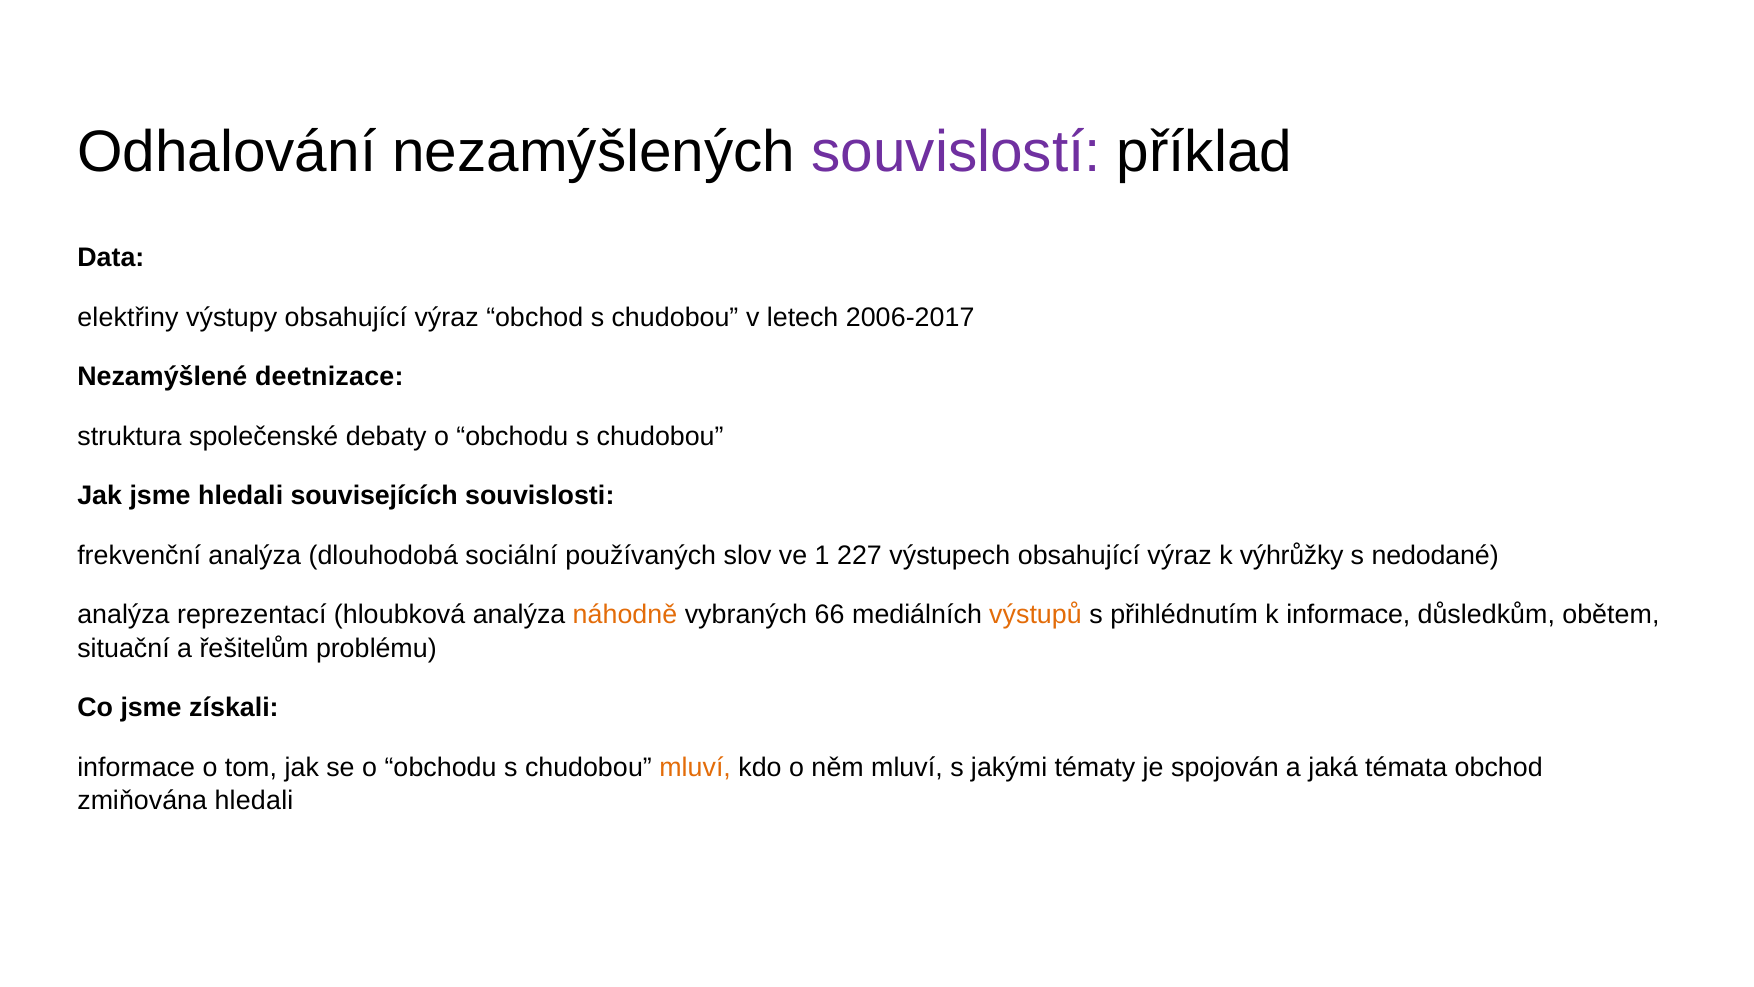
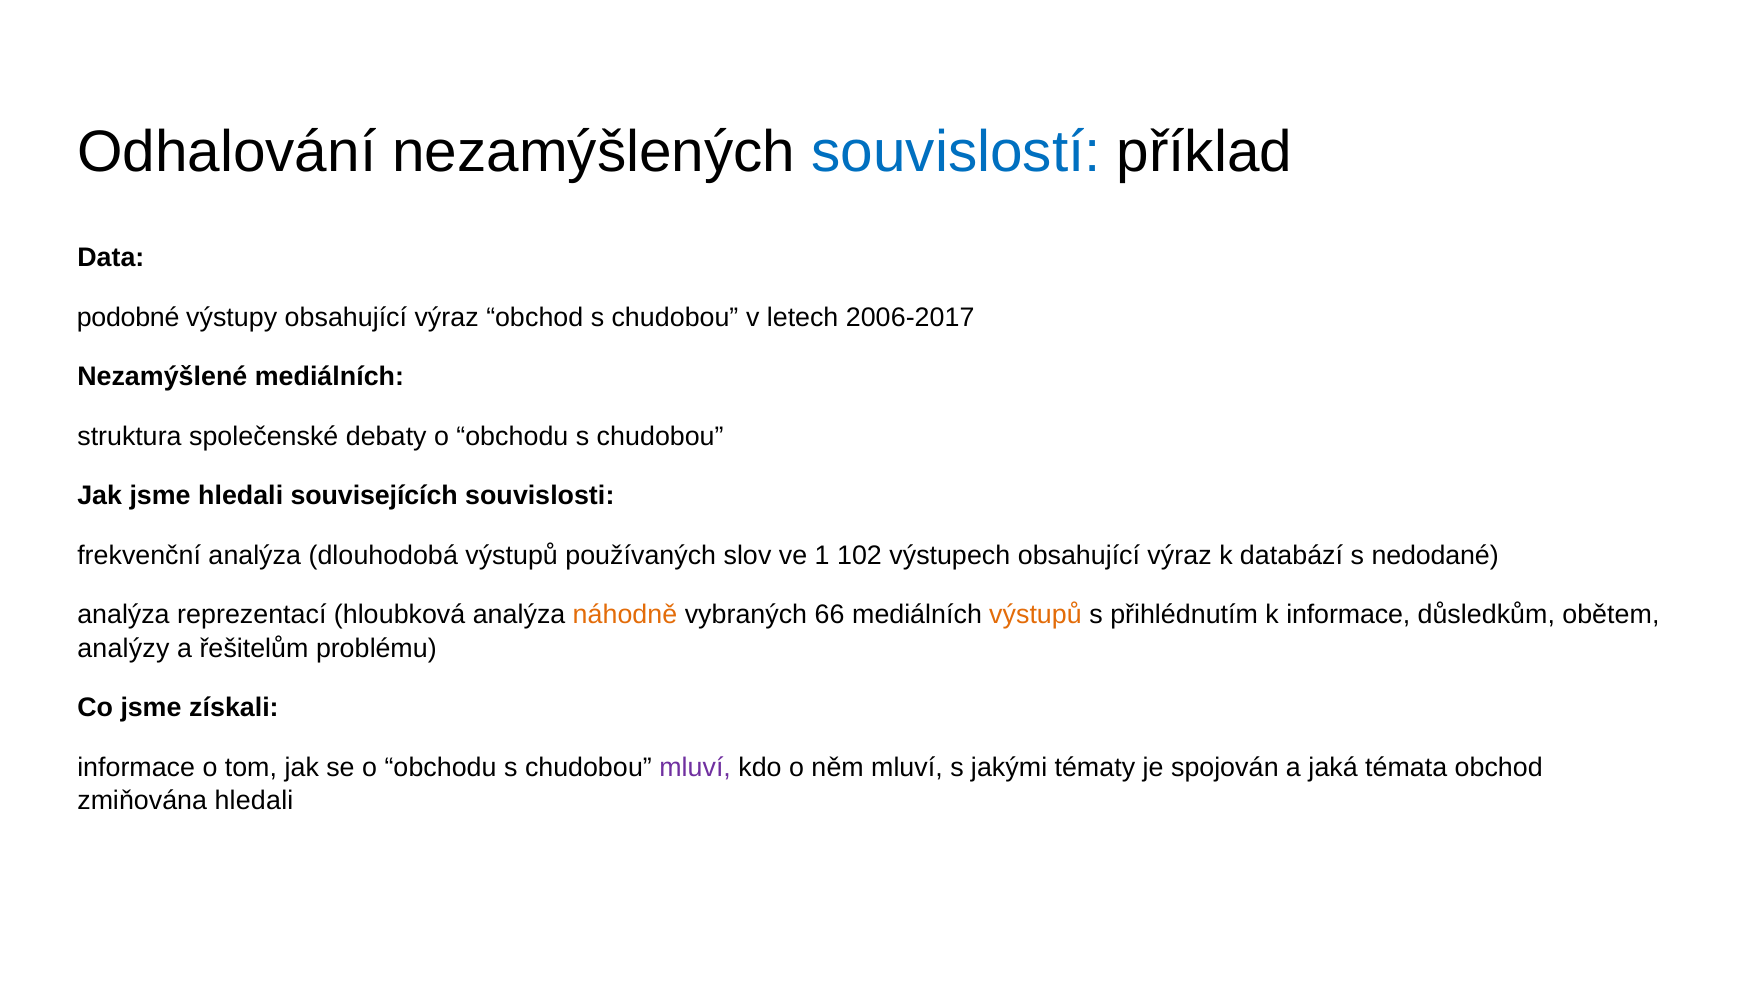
souvislostí colour: purple -> blue
elektřiny: elektřiny -> podobné
Nezamýšlené deetnizace: deetnizace -> mediálních
dlouhodobá sociální: sociální -> výstupů
227: 227 -> 102
výhrůžky: výhrůžky -> databází
situační: situační -> analýzy
mluví at (695, 767) colour: orange -> purple
